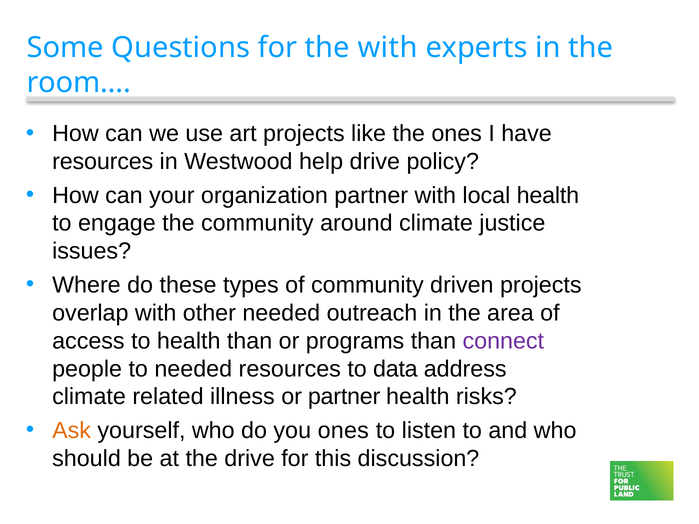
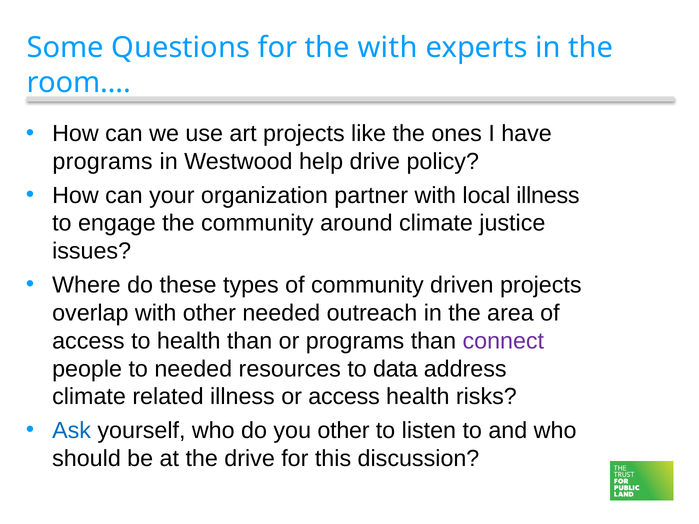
resources at (103, 162): resources -> programs
local health: health -> illness
or partner: partner -> access
Ask colour: orange -> blue
you ones: ones -> other
